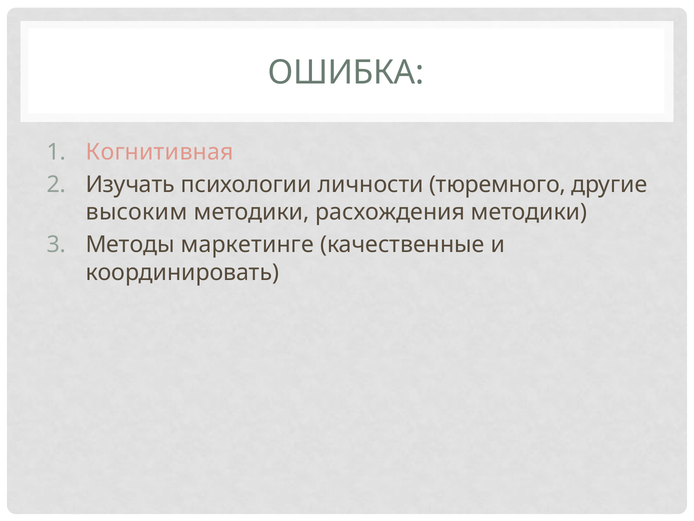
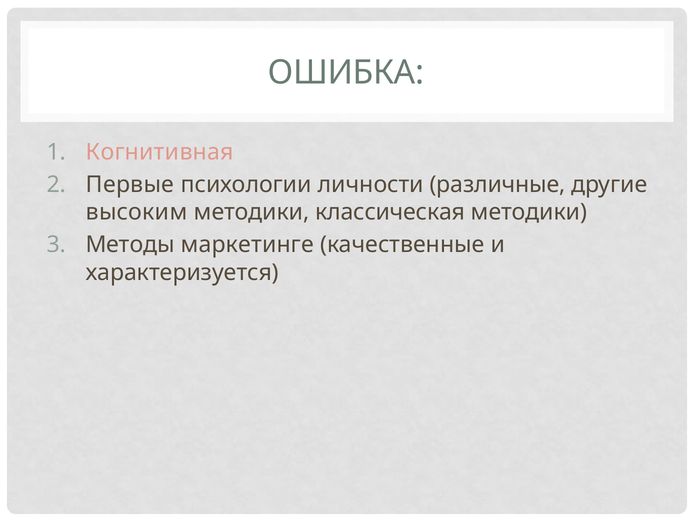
Изучать: Изучать -> Первые
тюремного: тюремного -> различные
расхождения: расхождения -> классическая
координировать: координировать -> характеризуется
